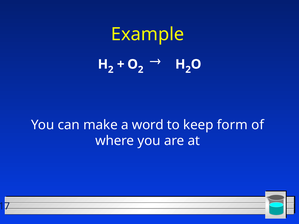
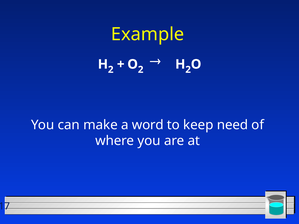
form: form -> need
